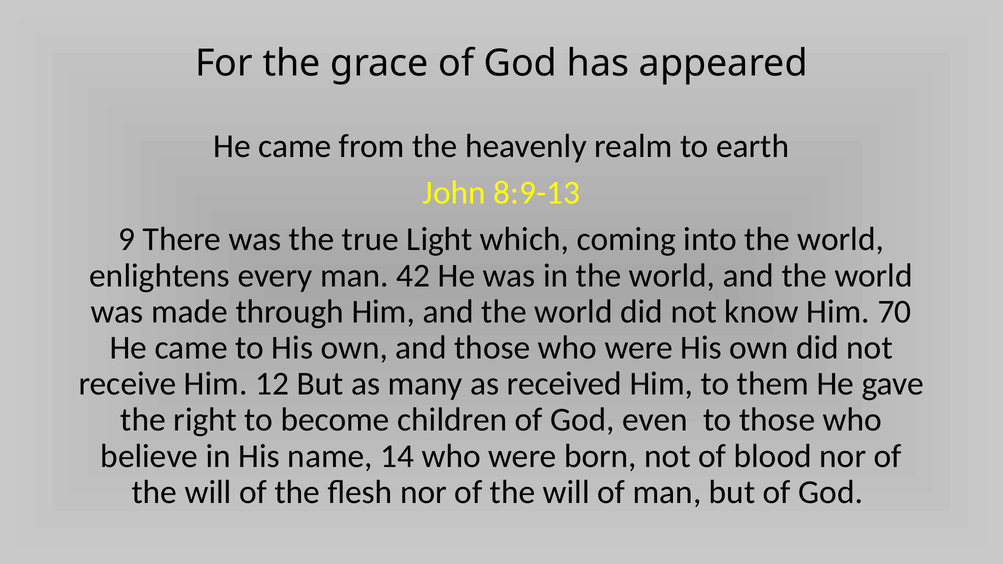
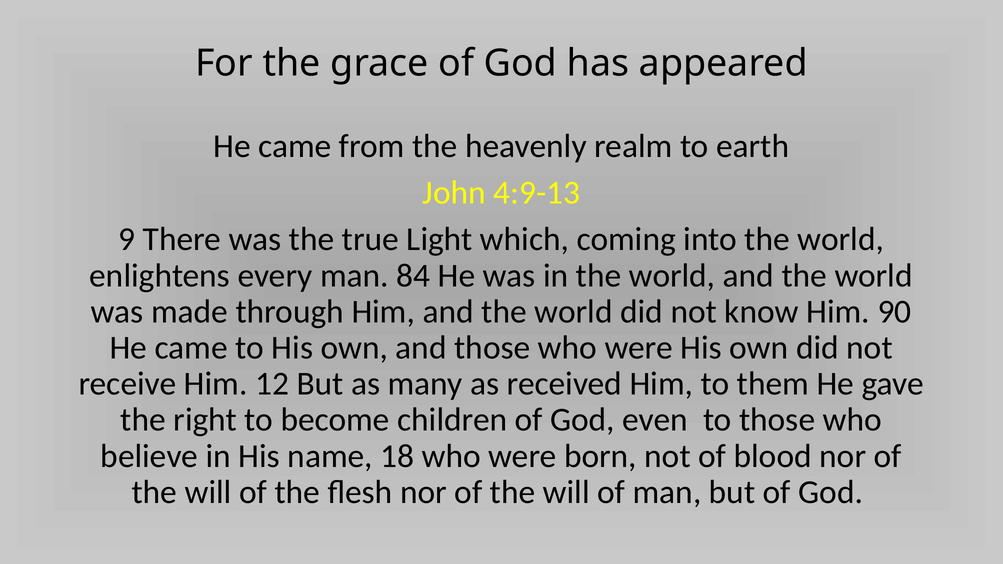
8:9-13: 8:9-13 -> 4:9-13
42: 42 -> 84
70: 70 -> 90
14: 14 -> 18
